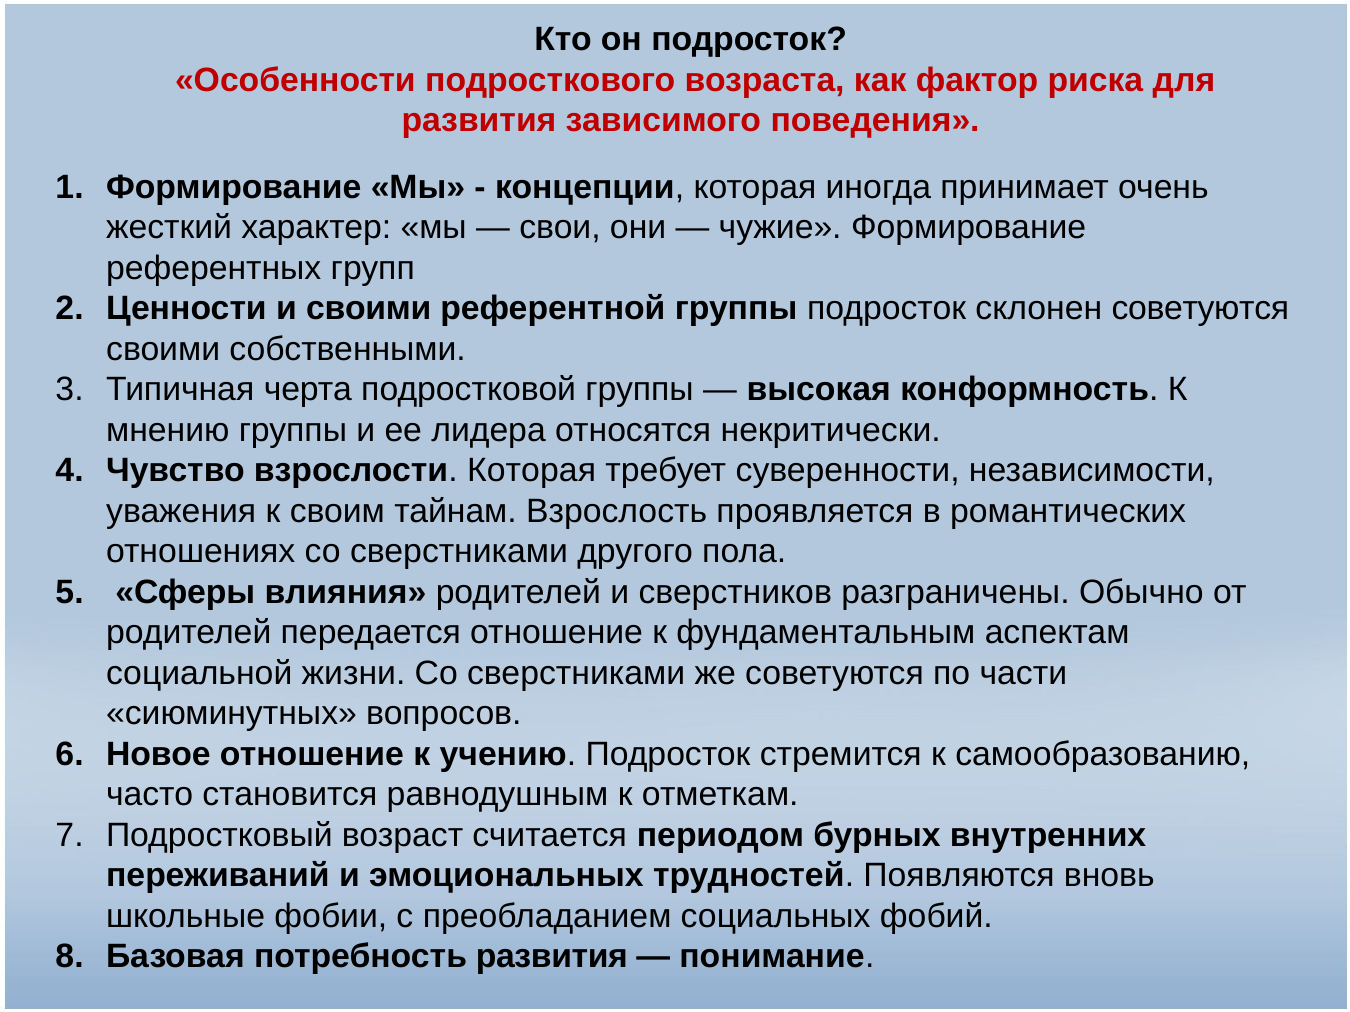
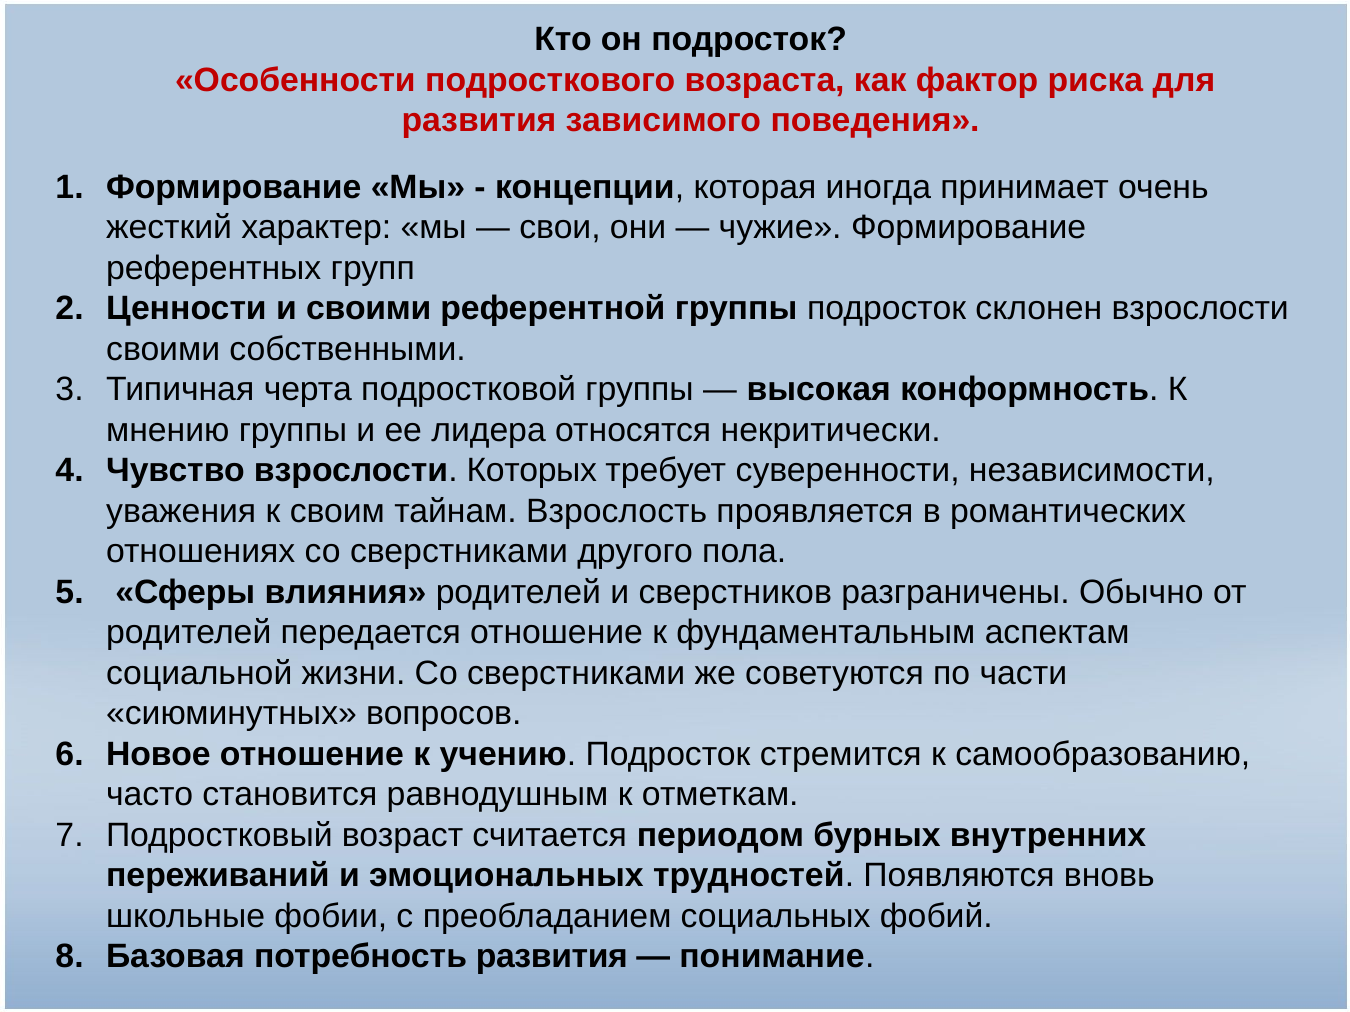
склонен советуются: советуются -> взрослости
взрослости Которая: Которая -> Которых
